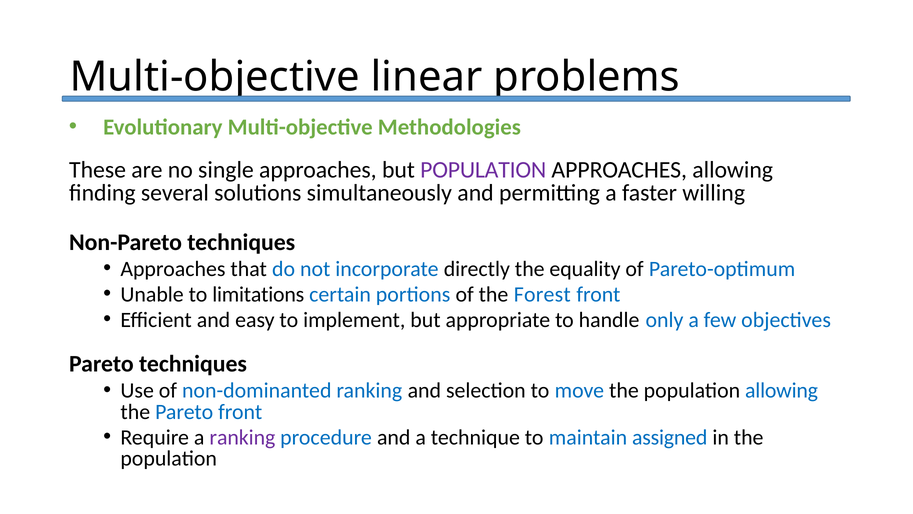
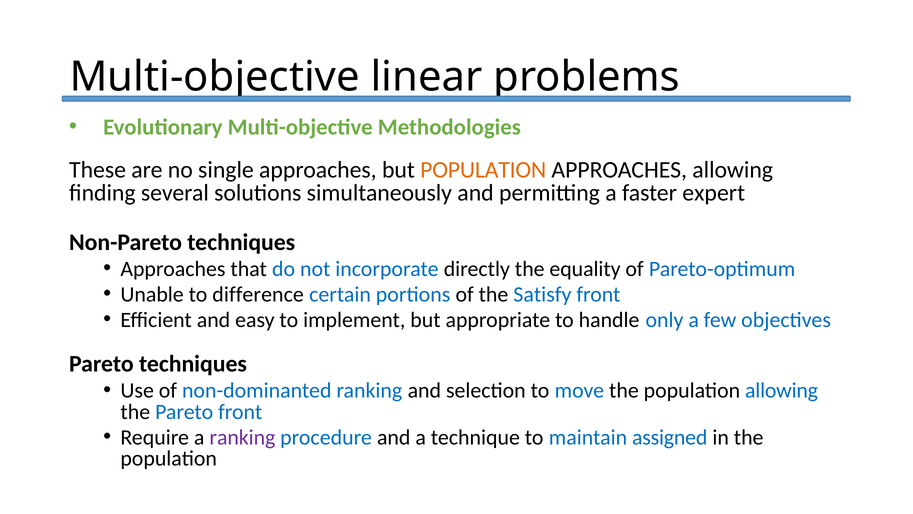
POPULATION at (483, 170) colour: purple -> orange
willing: willing -> expert
limitations: limitations -> difference
Forest: Forest -> Satisfy
